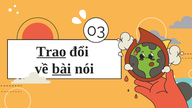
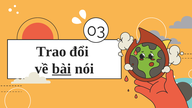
Trao underline: present -> none
